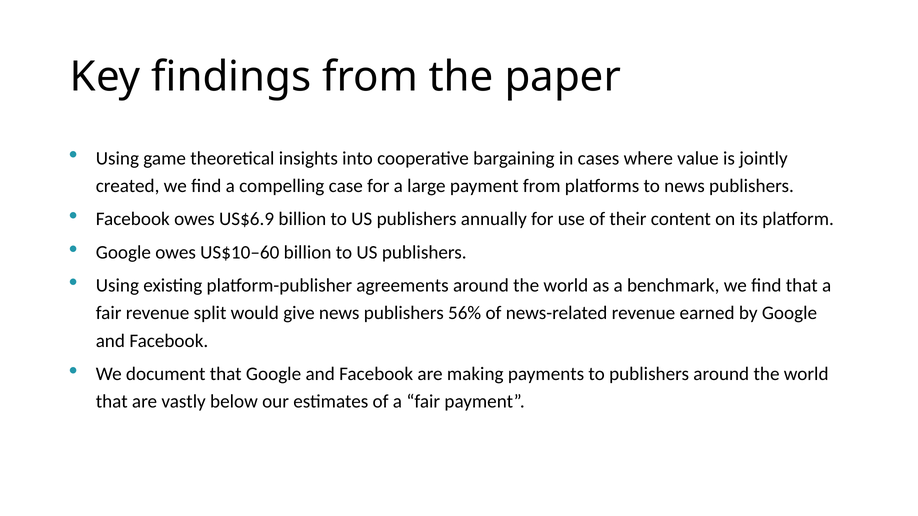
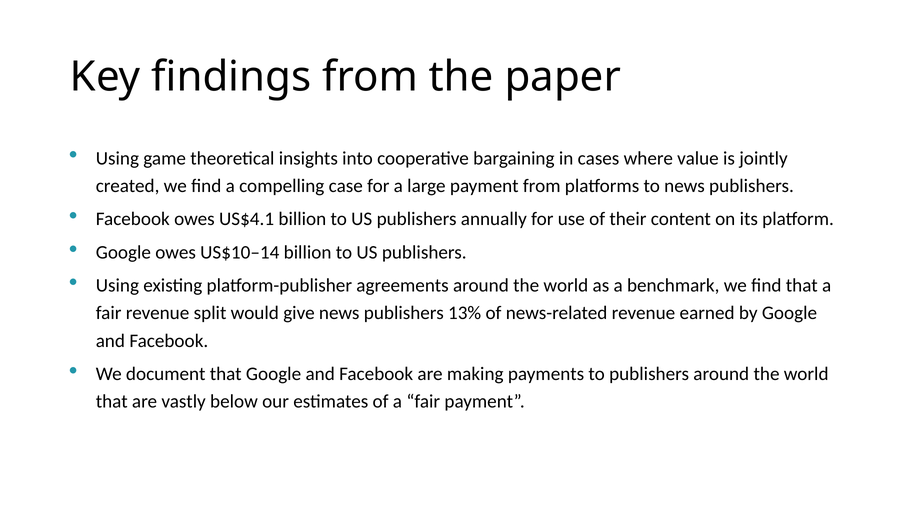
US$6.9: US$6.9 -> US$4.1
US$10–60: US$10–60 -> US$10–14
56%: 56% -> 13%
